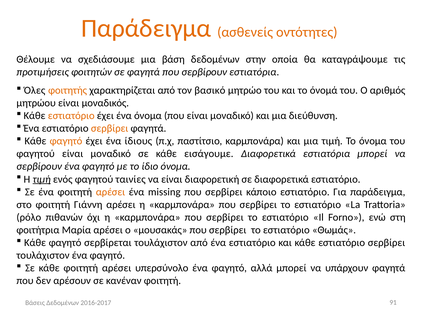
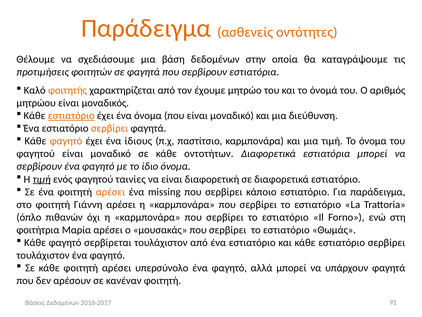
Όλες: Όλες -> Καλό
βασικό: βασικό -> έχουμε
εστιατόριο at (71, 116) underline: none -> present
εισάγουμε: εισάγουμε -> οντοτήτων
ρόλο: ρόλο -> όπλο
